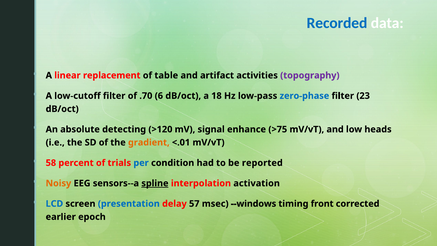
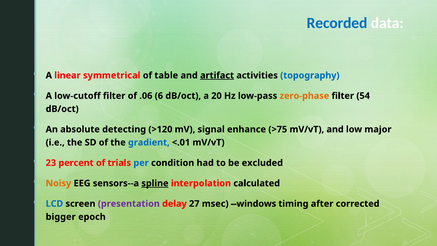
replacement: replacement -> symmetrical
artifact underline: none -> present
topography colour: purple -> blue
.70: .70 -> .06
18: 18 -> 20
zero-phase colour: blue -> orange
23: 23 -> 54
heads: heads -> major
gradient colour: orange -> blue
58: 58 -> 23
reported: reported -> excluded
activation: activation -> calculated
presentation colour: blue -> purple
57: 57 -> 27
front: front -> after
earlier: earlier -> bigger
